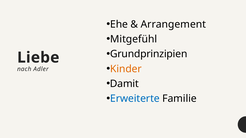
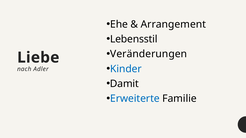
Mitgefühl: Mitgefühl -> Lebensstil
Grundprinzipien: Grundprinzipien -> Veränderungen
Kinder colour: orange -> blue
